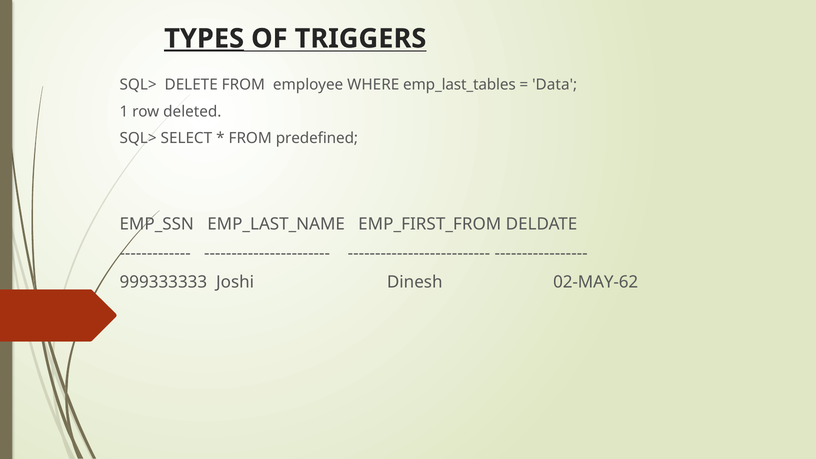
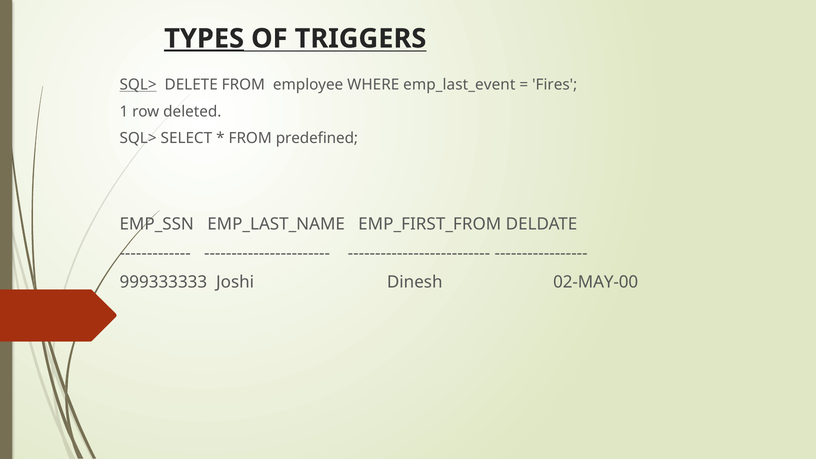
SQL> at (138, 85) underline: none -> present
emp_last_tables: emp_last_tables -> emp_last_event
Data: Data -> Fires
02-MAY-62: 02-MAY-62 -> 02-MAY-00
